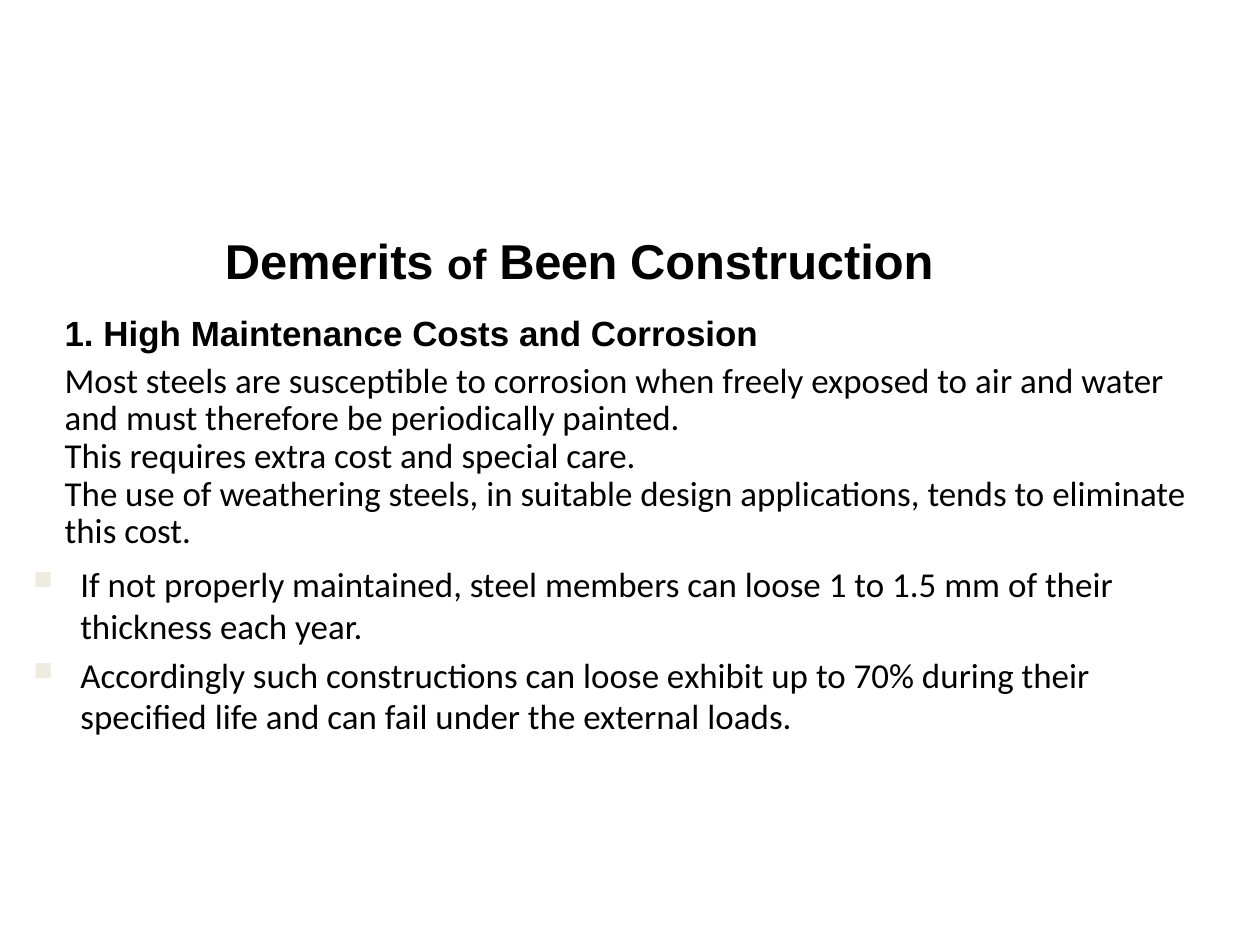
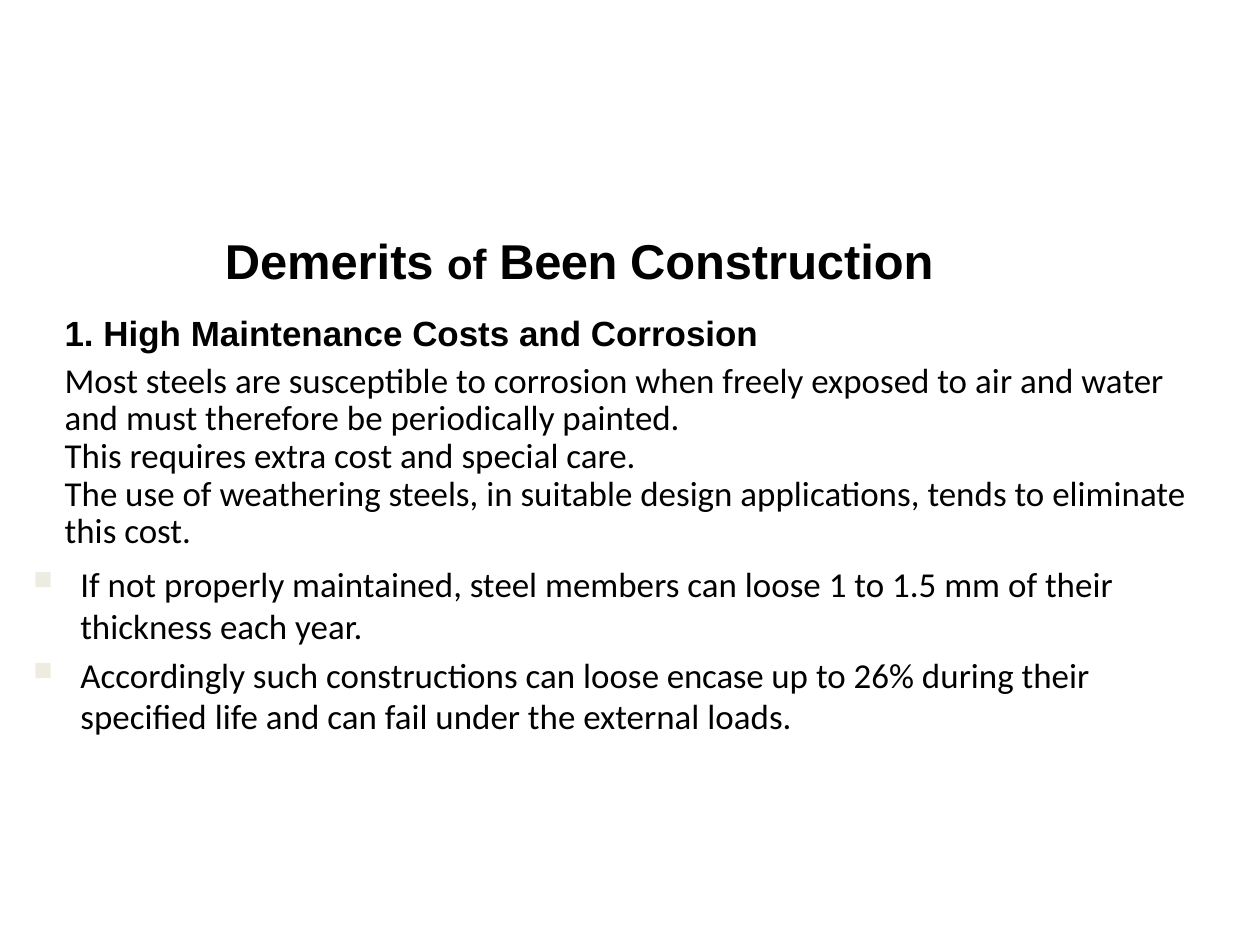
exhibit: exhibit -> encase
70%: 70% -> 26%
